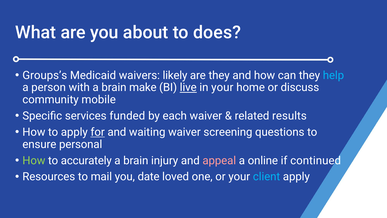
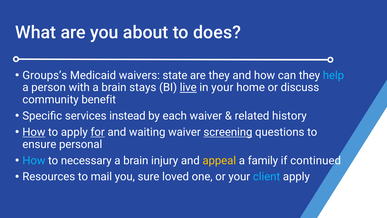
likely: likely -> state
make: make -> stays
mobile: mobile -> benefit
funded: funded -> instead
results: results -> history
How at (34, 132) underline: none -> present
screening underline: none -> present
How at (34, 160) colour: light green -> light blue
accurately: accurately -> necessary
appeal colour: pink -> yellow
online: online -> family
date: date -> sure
